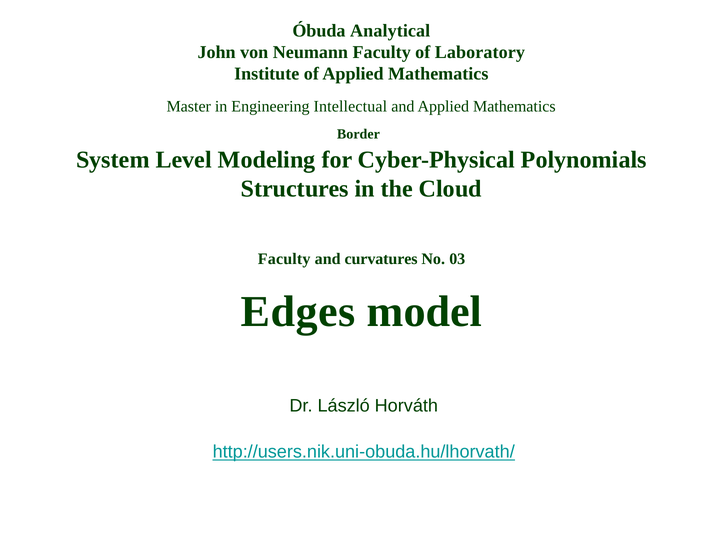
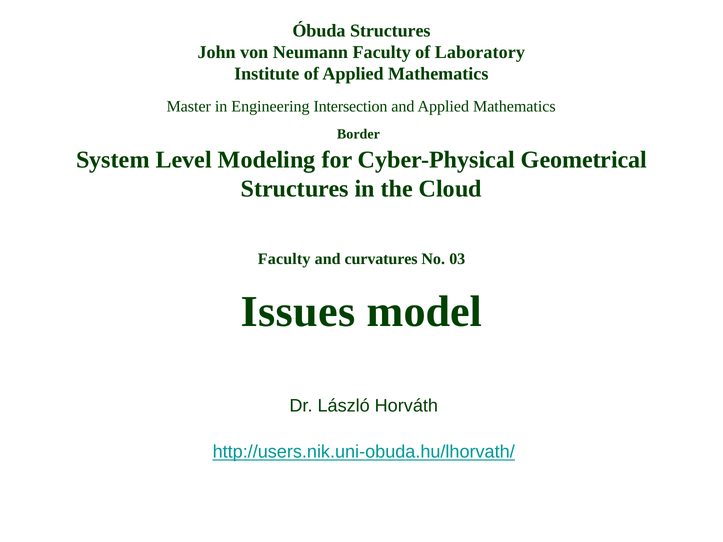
Óbuda Analytical: Analytical -> Structures
Intellectual: Intellectual -> Intersection
Polynomials: Polynomials -> Geometrical
Edges: Edges -> Issues
